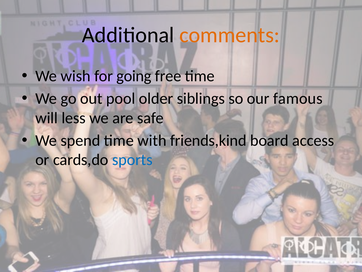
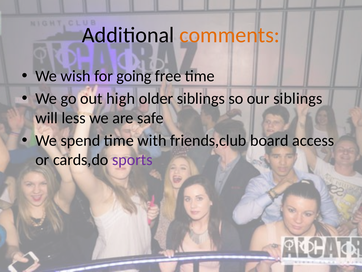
pool: pool -> high
our famous: famous -> siblings
friends,kind: friends,kind -> friends,club
sports colour: blue -> purple
